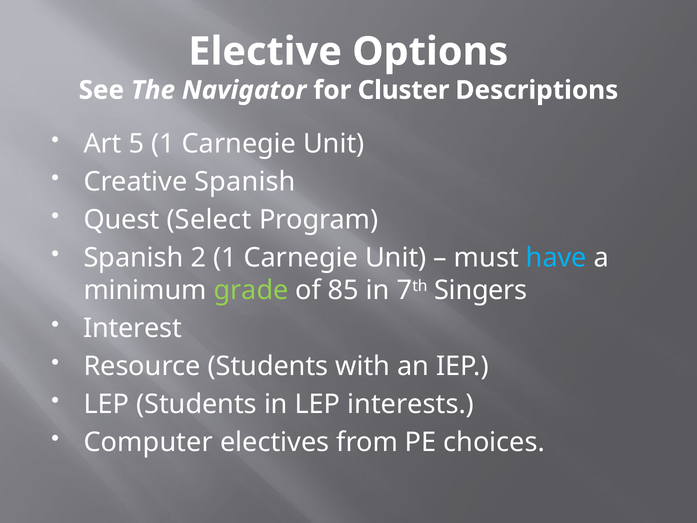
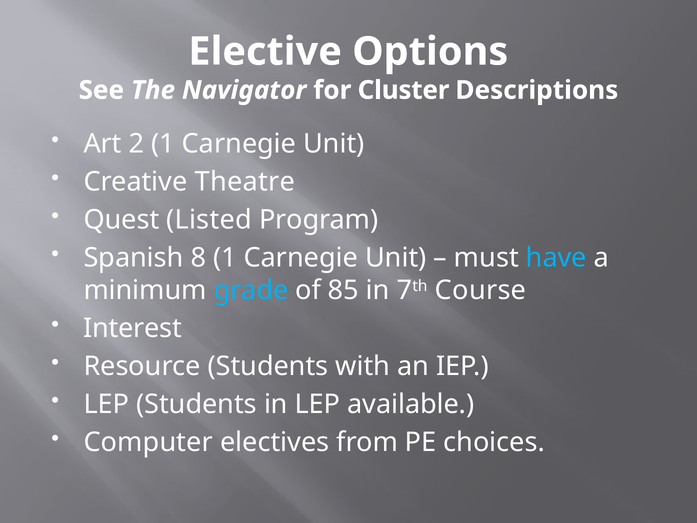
5: 5 -> 2
Creative Spanish: Spanish -> Theatre
Select: Select -> Listed
2: 2 -> 8
grade colour: light green -> light blue
Singers: Singers -> Course
interests: interests -> available
